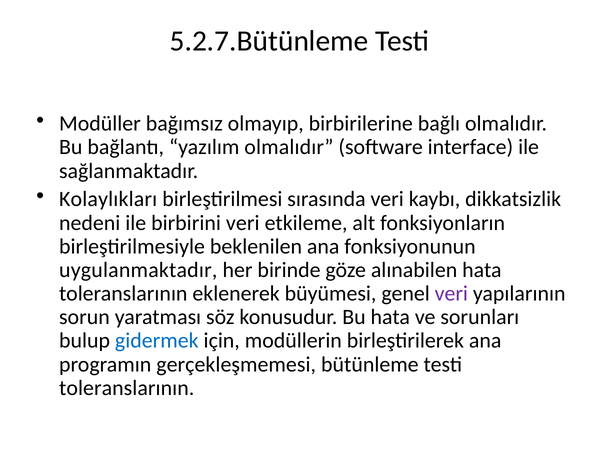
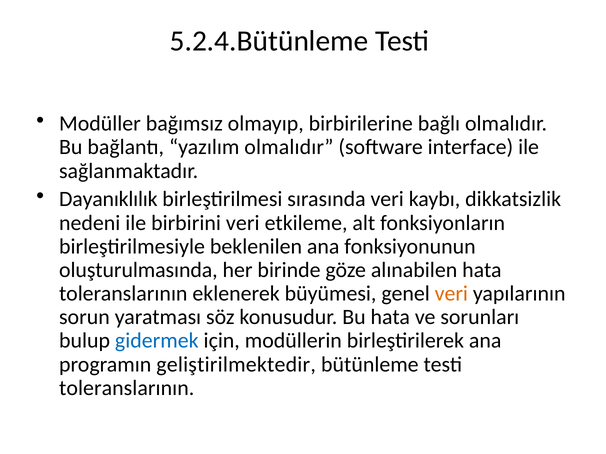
5.2.7.Bütünleme: 5.2.7.Bütünleme -> 5.2.4.Bütünleme
Kolaylıkları: Kolaylıkları -> Dayanıklılık
uygulanmaktadır: uygulanmaktadır -> oluşturulmasında
veri at (451, 294) colour: purple -> orange
gerçekleşmemesi: gerçekleşmemesi -> geliştirilmektedir
